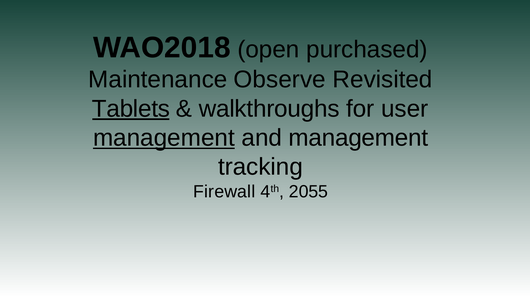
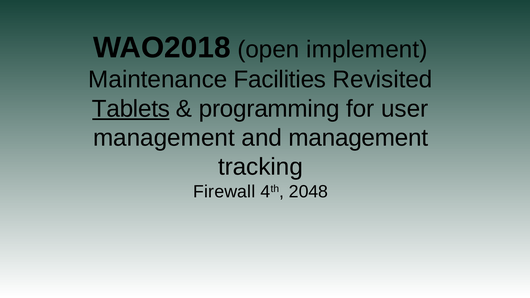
purchased: purchased -> implement
Observe: Observe -> Facilities
walkthroughs: walkthroughs -> programming
management at (164, 138) underline: present -> none
2055: 2055 -> 2048
